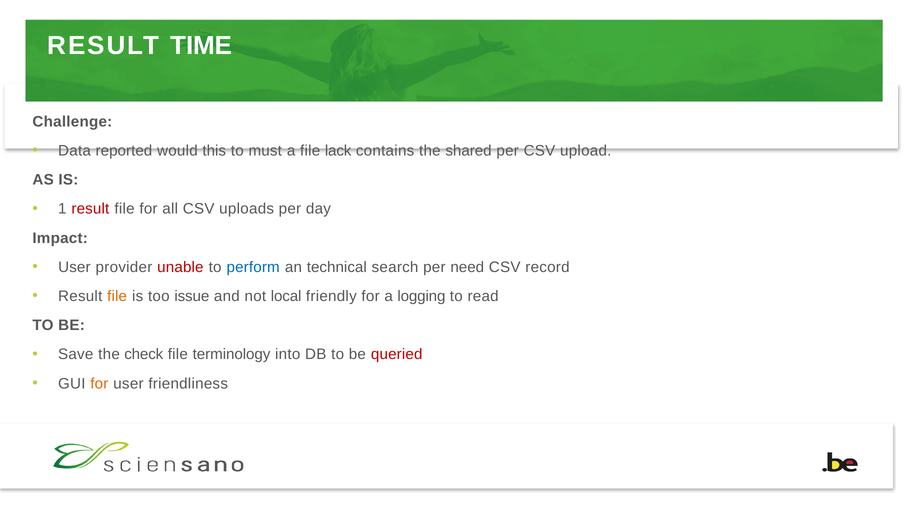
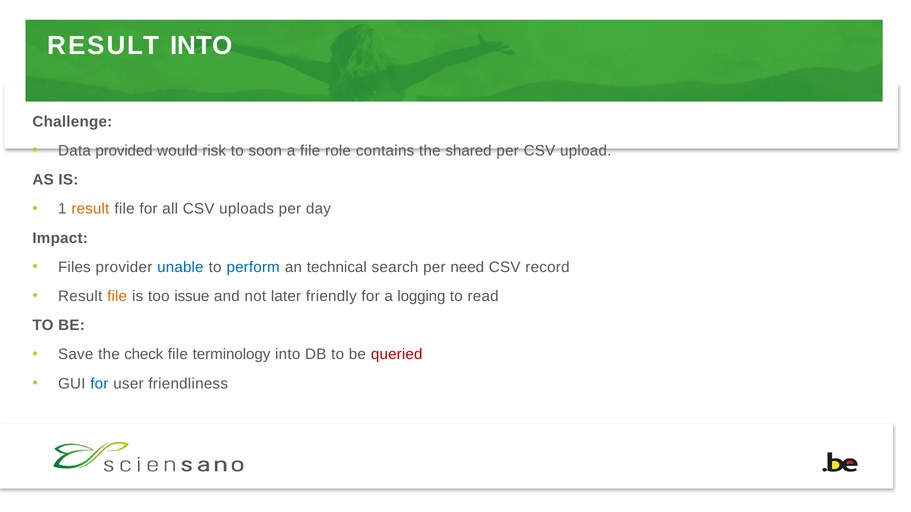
RESULT TIME: TIME -> INTO
reported: reported -> provided
this: this -> risk
must: must -> soon
lack: lack -> role
result at (90, 209) colour: red -> orange
User at (74, 267): User -> Files
unable colour: red -> blue
local: local -> later
for at (99, 384) colour: orange -> blue
